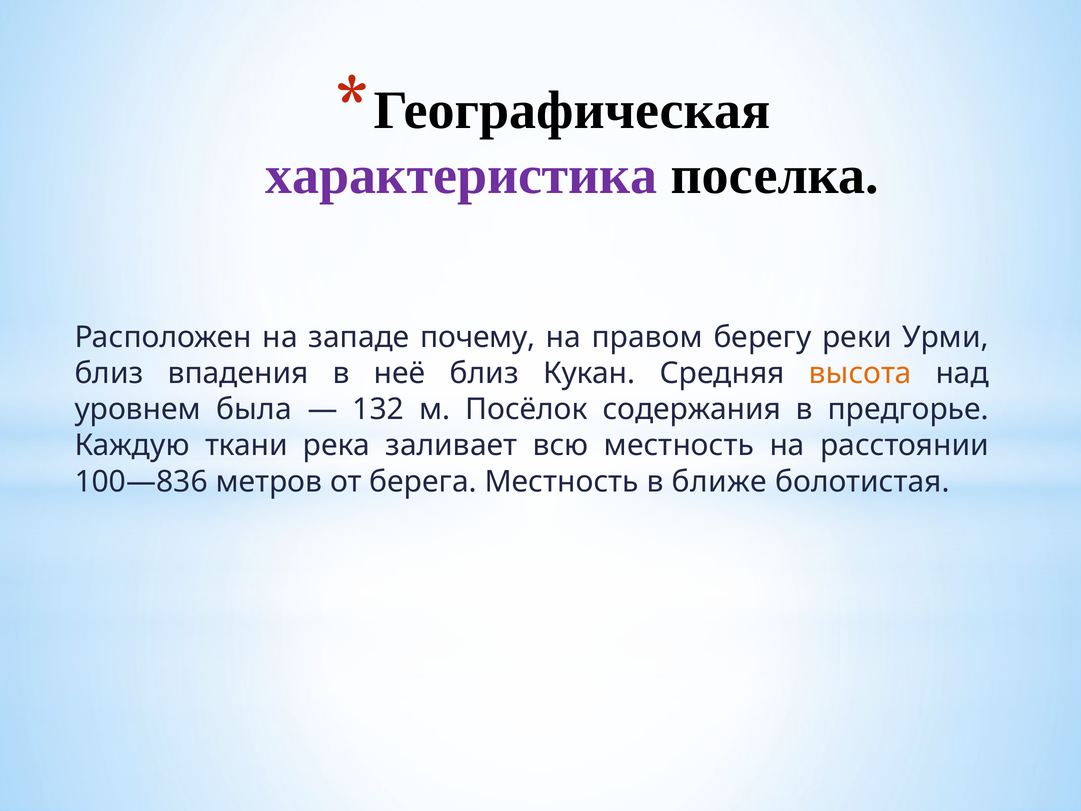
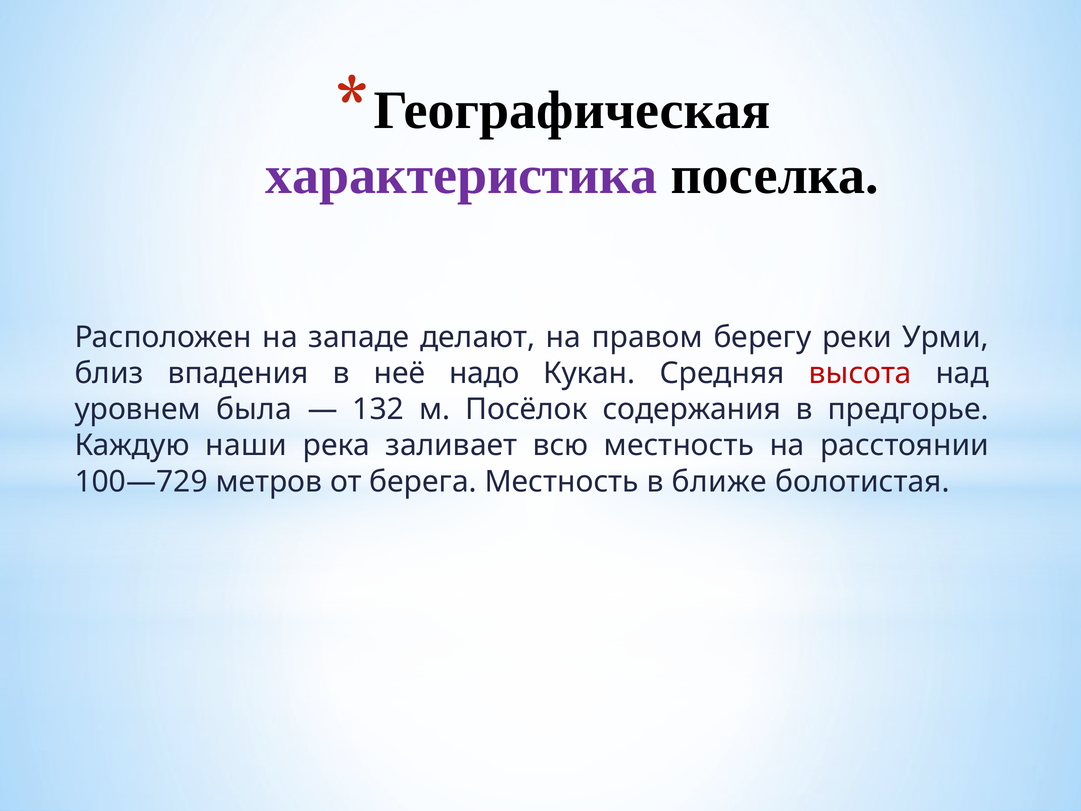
почему: почему -> делают
неё близ: близ -> надо
высота colour: orange -> red
ткани: ткани -> наши
100—836: 100—836 -> 100—729
